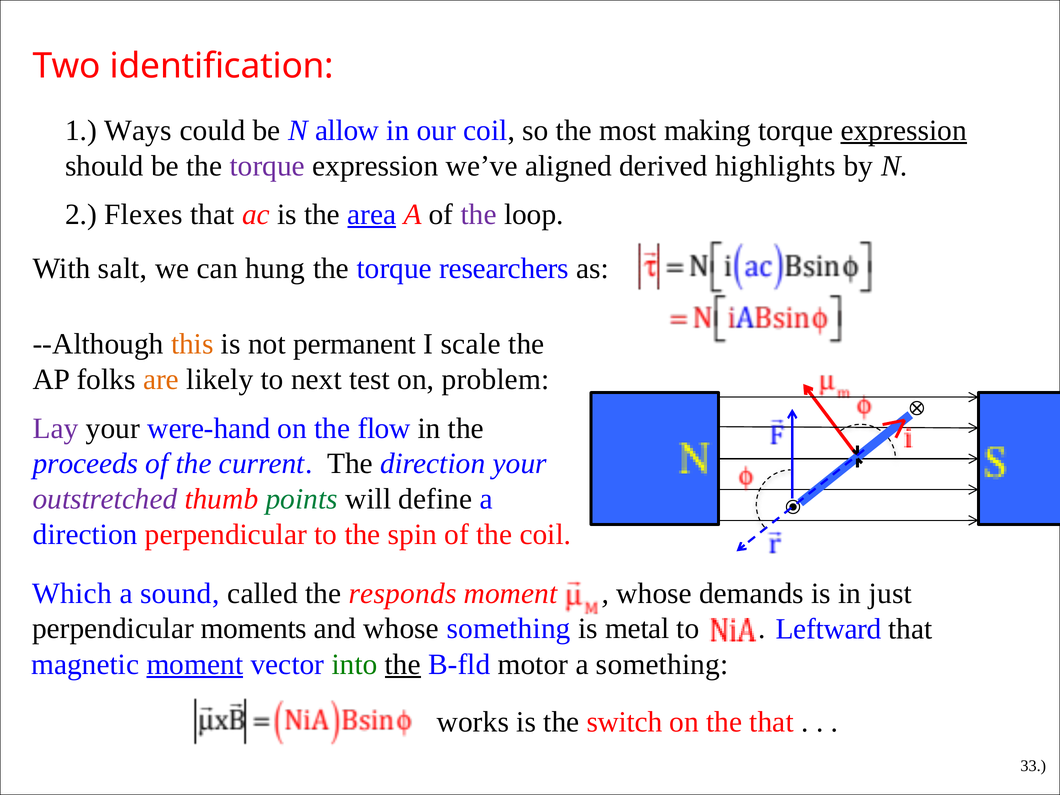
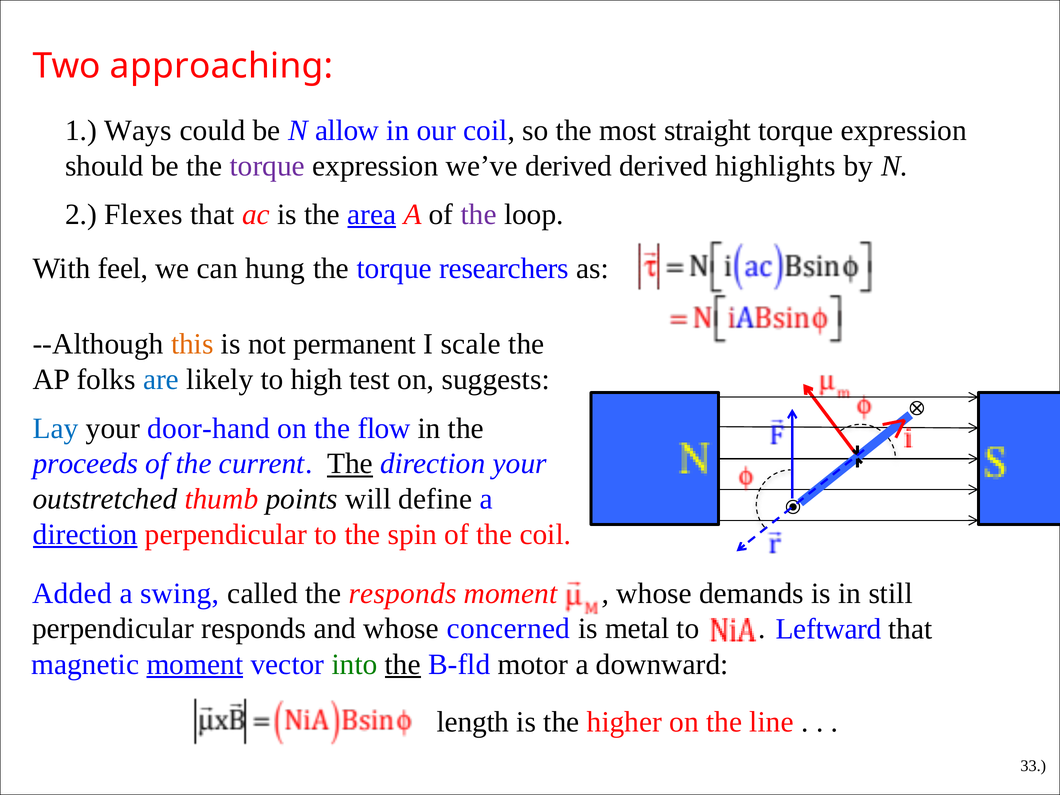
identification: identification -> approaching
making: making -> straight
expression at (904, 130) underline: present -> none
we’ve aligned: aligned -> derived
salt: salt -> feel
are colour: orange -> blue
next: next -> high
problem: problem -> suggests
Lay colour: purple -> blue
were-hand: were-hand -> door-hand
The at (350, 464) underline: none -> present
outstretched colour: purple -> black
points colour: green -> black
direction at (85, 534) underline: none -> present
Which: Which -> Added
sound: sound -> swing
just: just -> still
perpendicular moments: moments -> responds
whose something: something -> concerned
a something: something -> downward
works: works -> length
switch: switch -> higher
the that: that -> line
